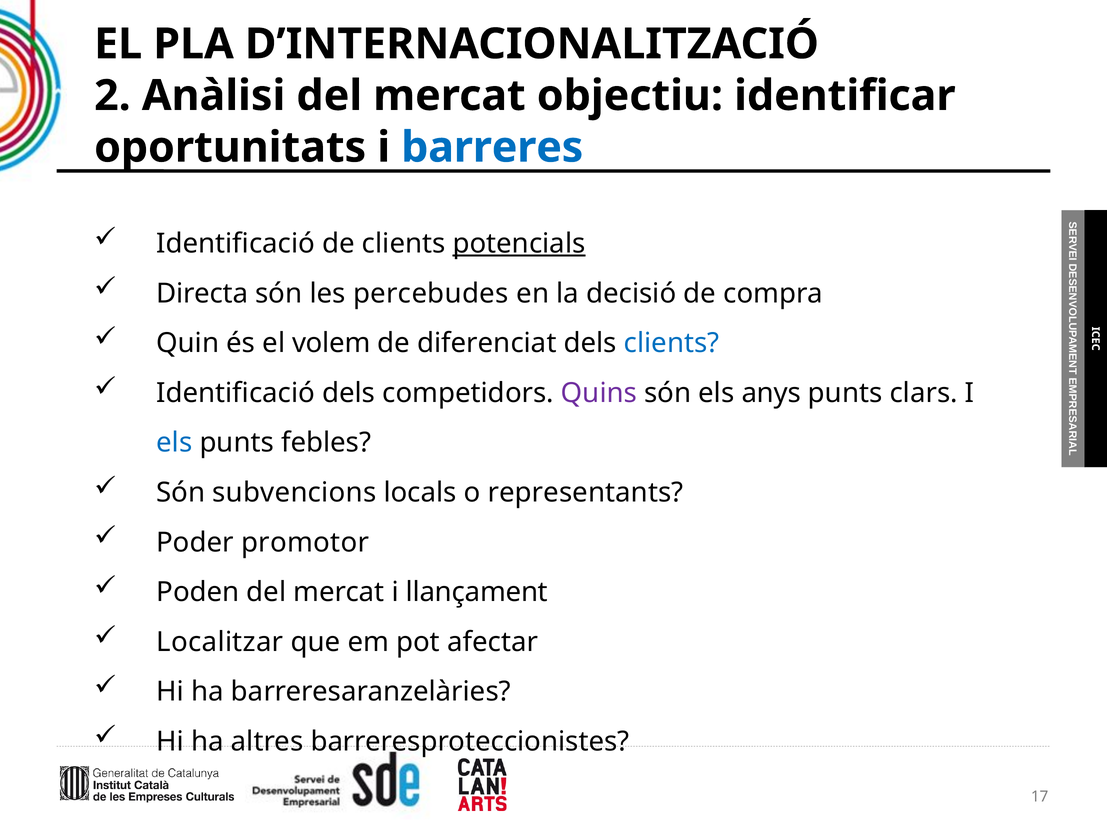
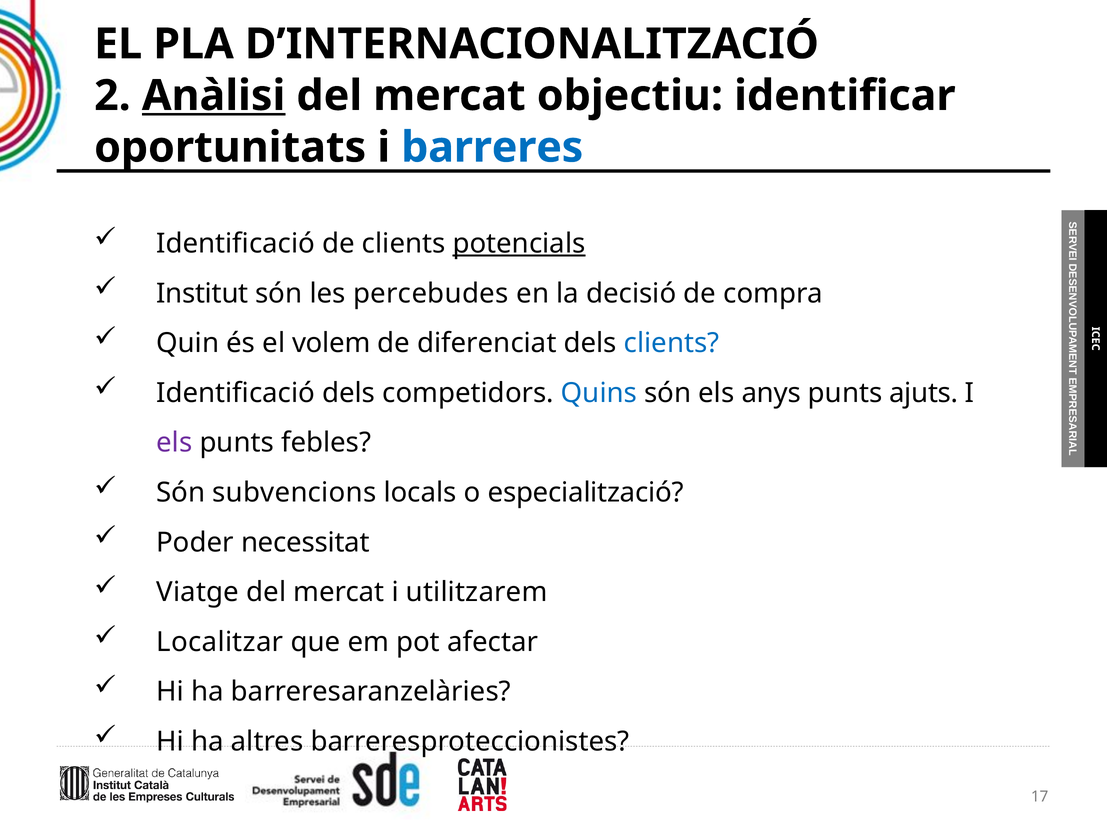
Anàlisi underline: none -> present
Directa: Directa -> Institut
Quins colour: purple -> blue
clars: clars -> ajuts
els at (174, 443) colour: blue -> purple
representants: representants -> especialització
promotor: promotor -> necessitat
Poden: Poden -> Viatge
llançament: llançament -> utilitzarem
